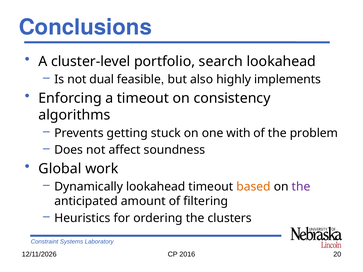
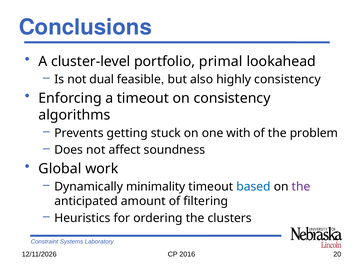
search: search -> primal
highly implements: implements -> consistency
Dynamically lookahead: lookahead -> minimality
based colour: orange -> blue
